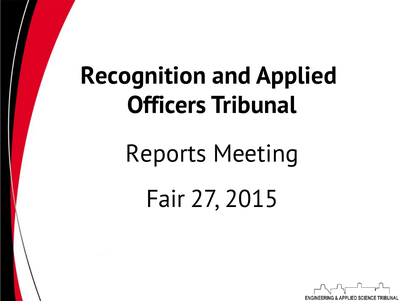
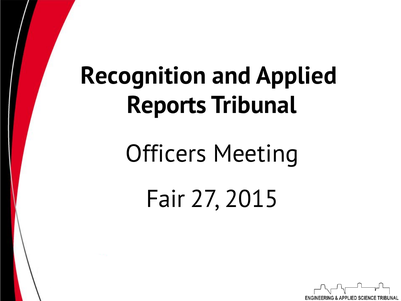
Officers: Officers -> Reports
Reports: Reports -> Officers
